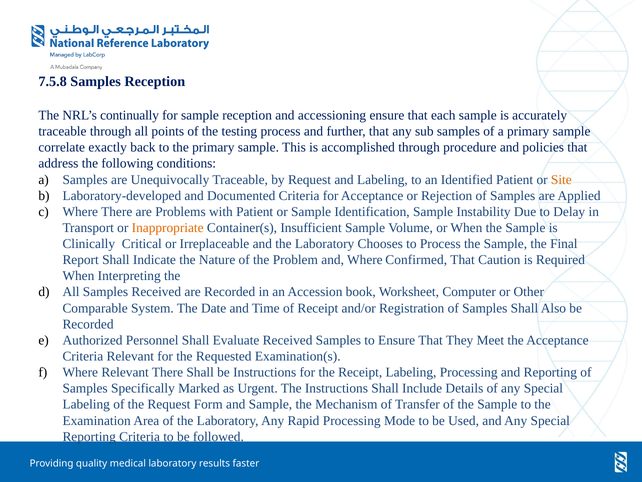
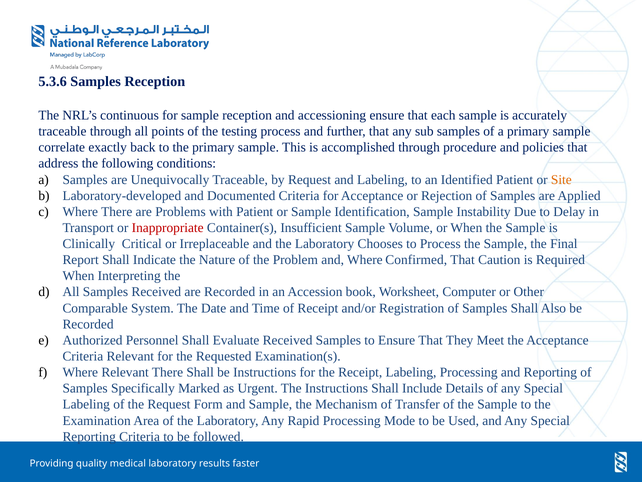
7.5.8: 7.5.8 -> 5.3.6
continually: continually -> continuous
Inappropriate colour: orange -> red
